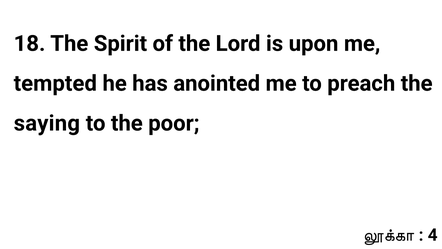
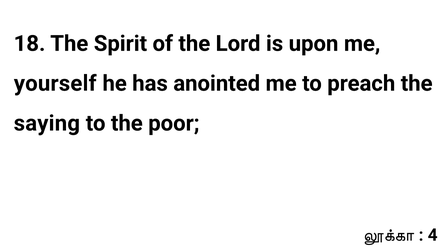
tempted: tempted -> yourself
